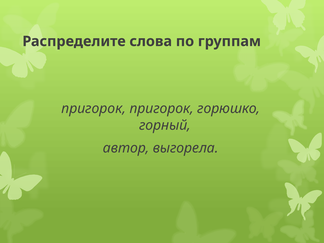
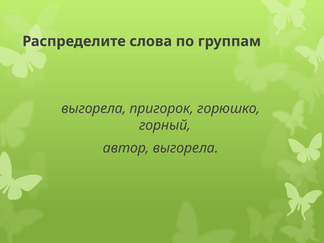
пригорок at (94, 108): пригорок -> выгорела
